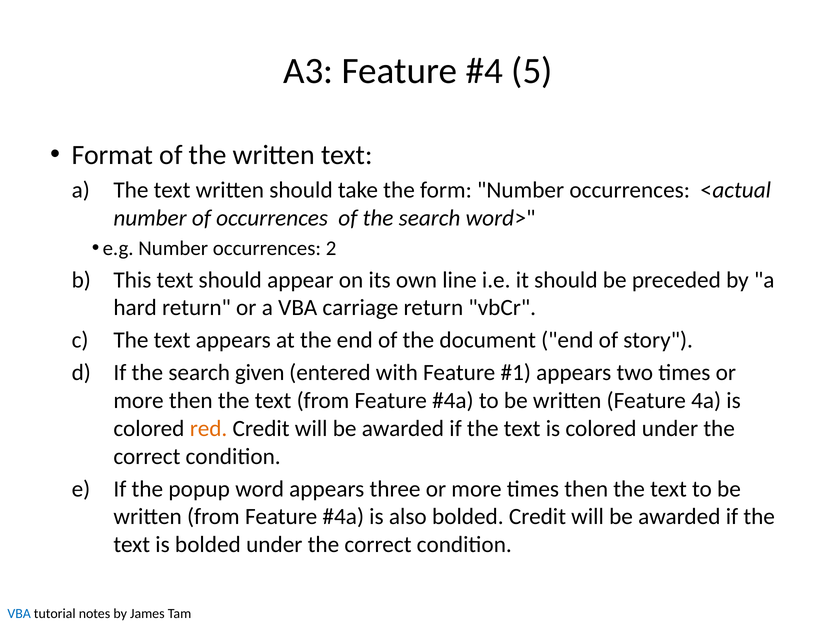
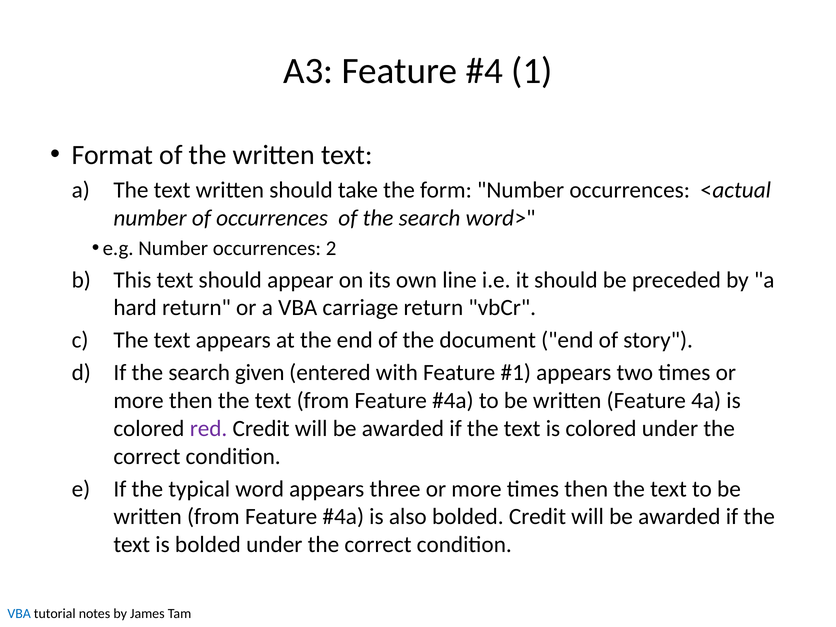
5: 5 -> 1
red colour: orange -> purple
popup: popup -> typical
